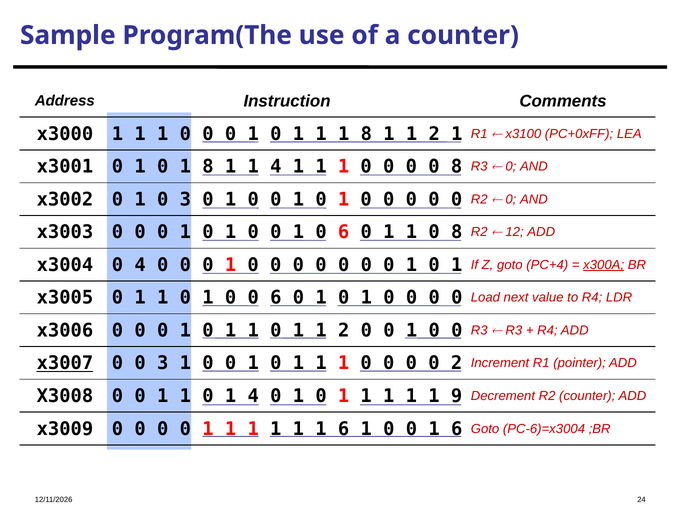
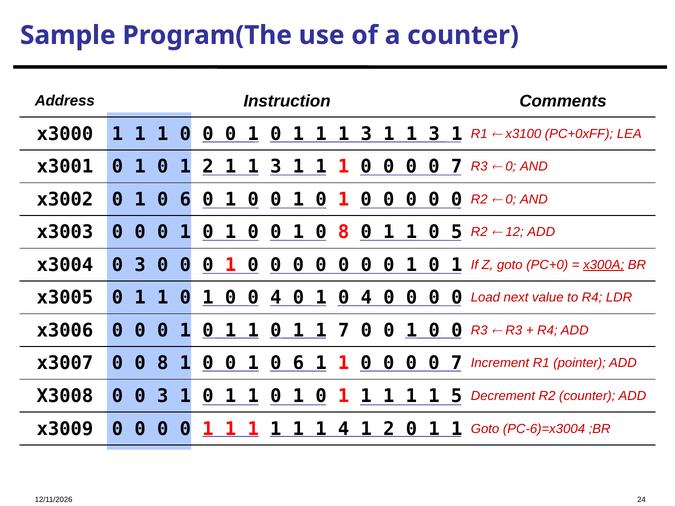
1 1 1 8: 8 -> 3
2 at (434, 134): 2 -> 3
0 1 8: 8 -> 2
4 at (276, 167): 4 -> 3
8 at (457, 167): 8 -> 7
3 at (185, 199): 3 -> 6
1 0 6: 6 -> 8
1 0 8: 8 -> 5
x3004 0 4: 4 -> 3
PC+4: PC+4 -> PC+0
0 0 6: 6 -> 4
1 at (366, 298): 1 -> 4
0 1 1 2: 2 -> 7
x3007 underline: present -> none
0 0 3: 3 -> 8
1 at (298, 363): 1 -> 6
2 at (457, 363): 2 -> 7
X3008 0 0 1: 1 -> 3
4 at (253, 396): 4 -> 1
1 9: 9 -> 5
1 1 6: 6 -> 4
0 at (389, 429): 0 -> 2
6 at (457, 429): 6 -> 1
